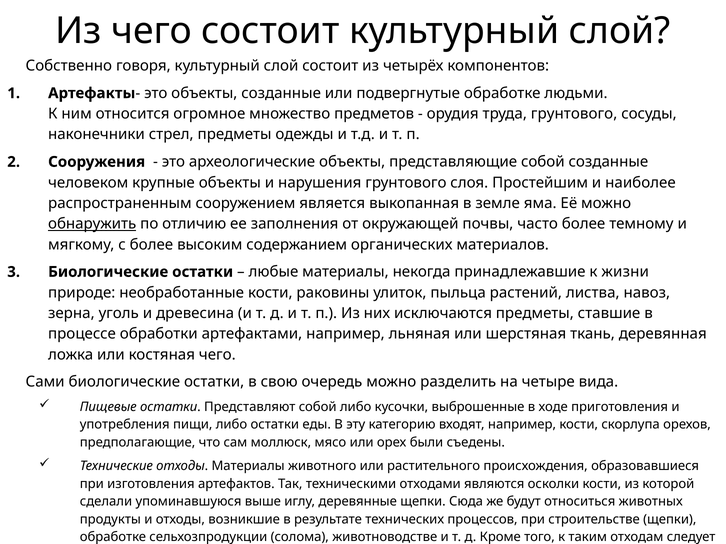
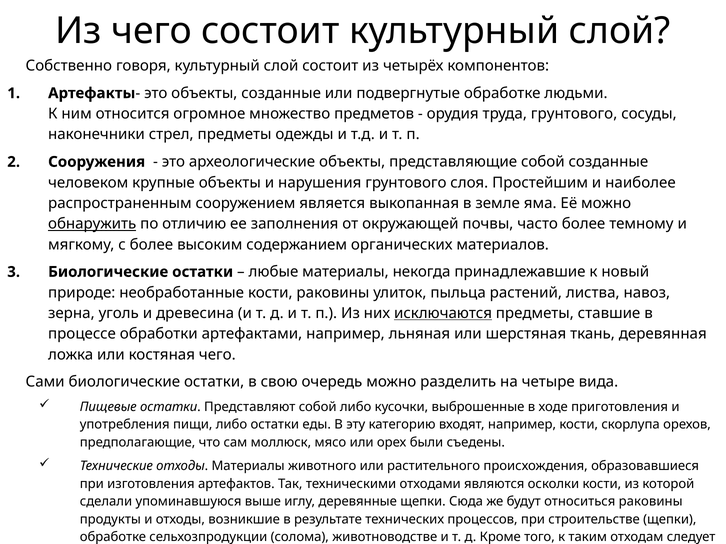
жизни: жизни -> новый
исключаются underline: none -> present
относиться животных: животных -> раковины
